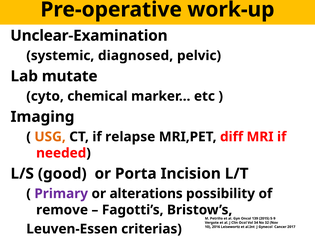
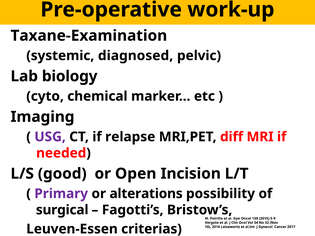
Unclear-Examination: Unclear-Examination -> Taxane-Examination
mutate: mutate -> biology
USG colour: orange -> purple
Porta: Porta -> Open
remove: remove -> surgical
